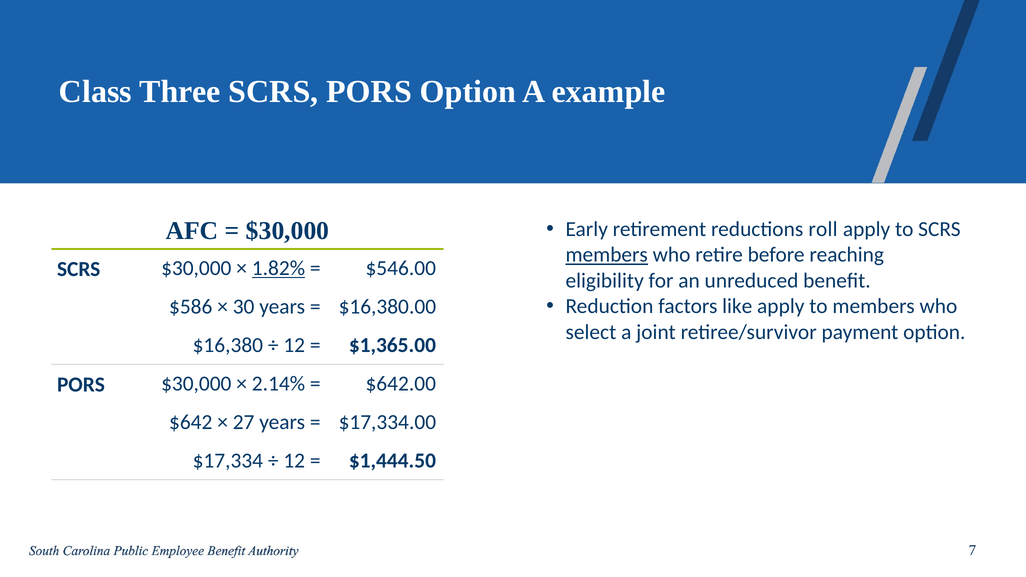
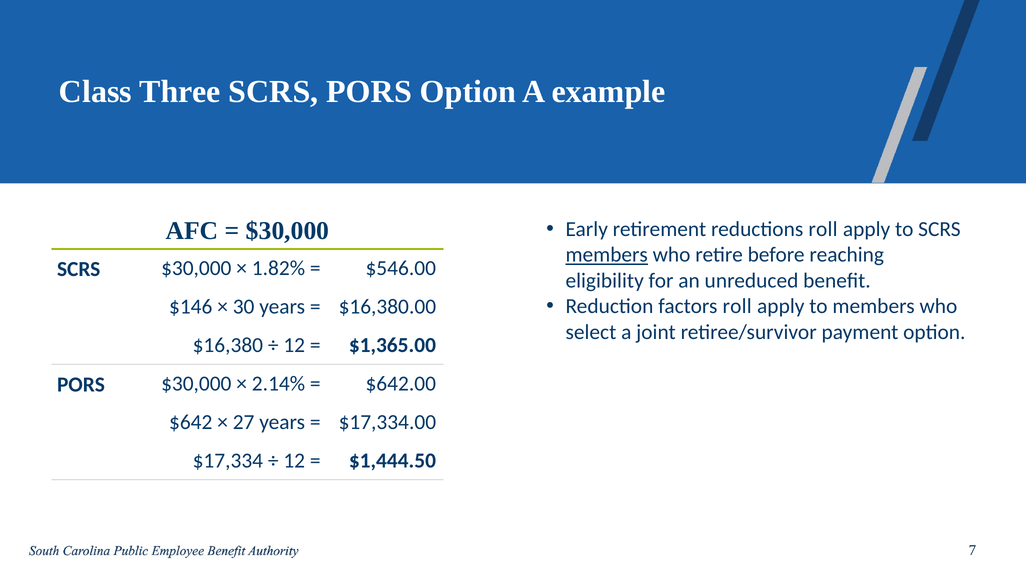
1.82% underline: present -> none
factors like: like -> roll
$586: $586 -> $146
